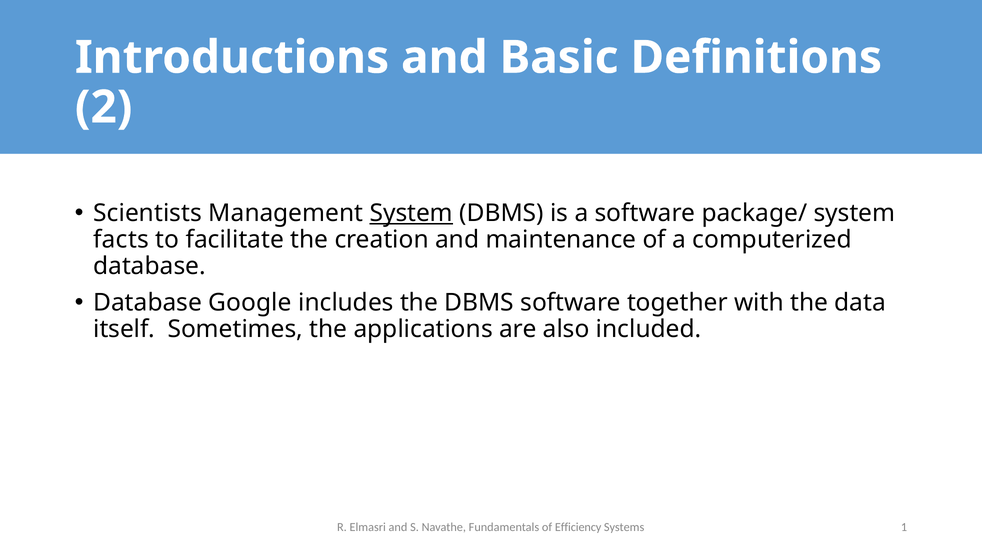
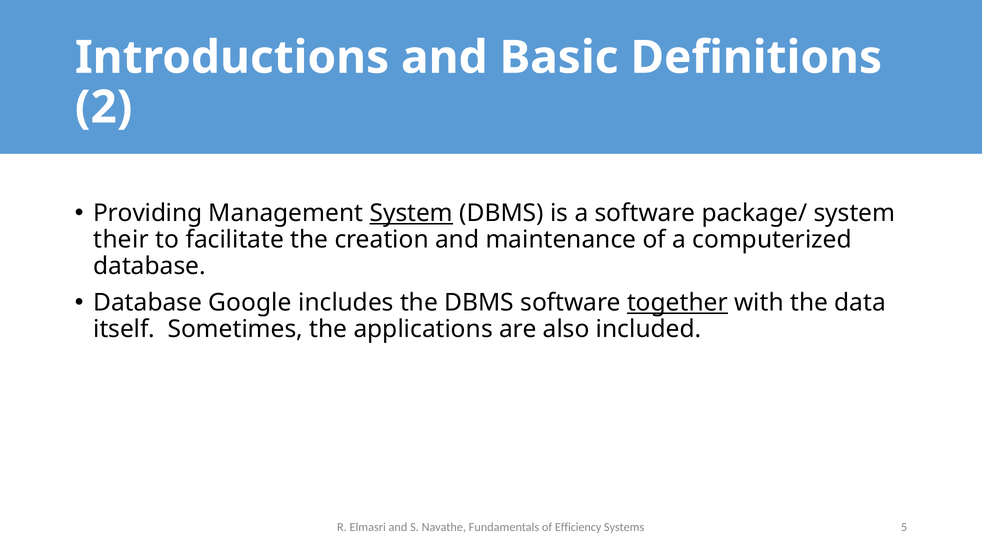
Scientists: Scientists -> Providing
facts: facts -> their
together underline: none -> present
1: 1 -> 5
